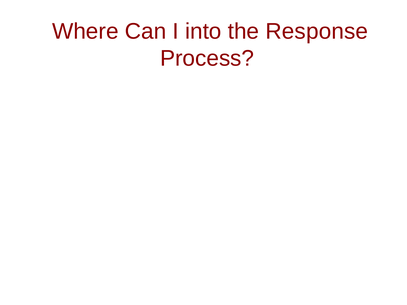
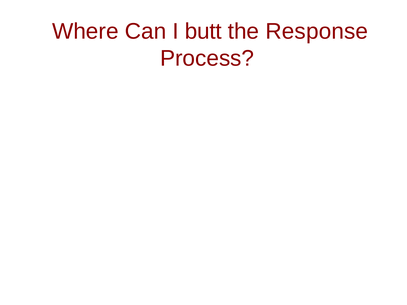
into: into -> butt
